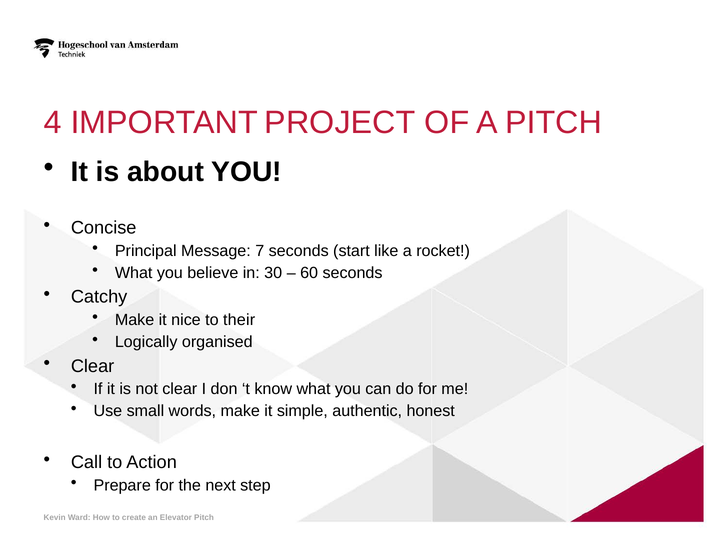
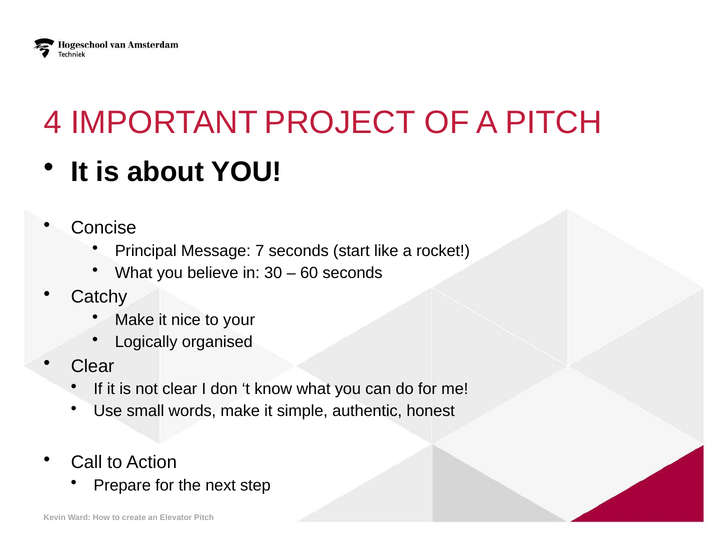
their: their -> your
